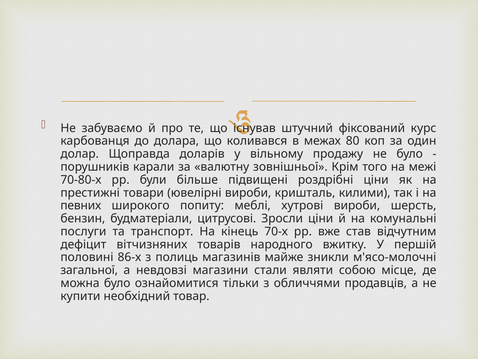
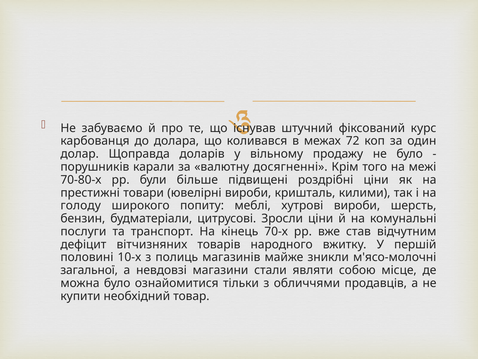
80: 80 -> 72
зовнішньої: зовнішньої -> досягненні
певних: певних -> голоду
86-х: 86-х -> 10-х
